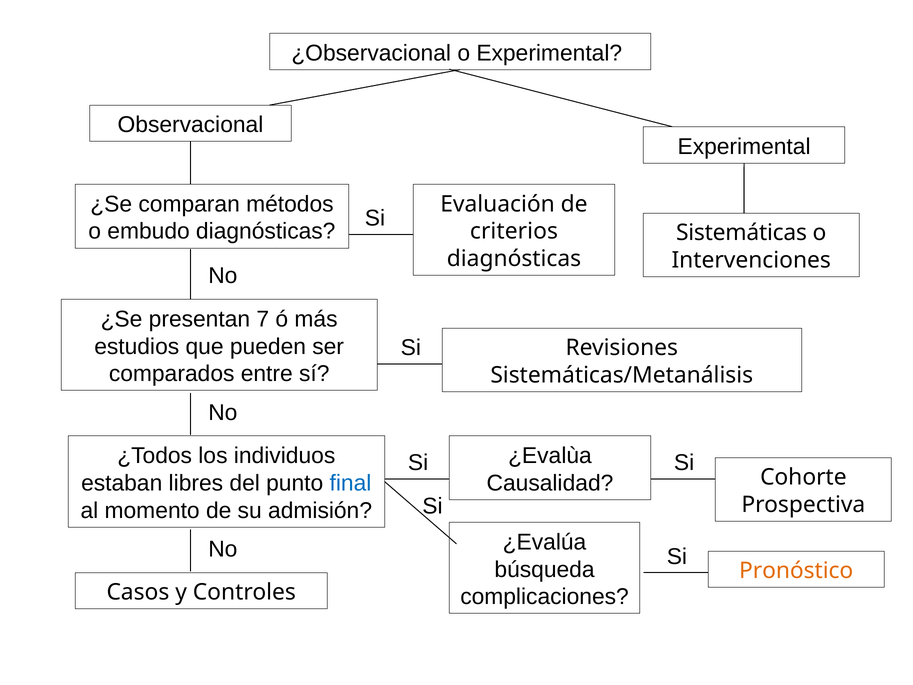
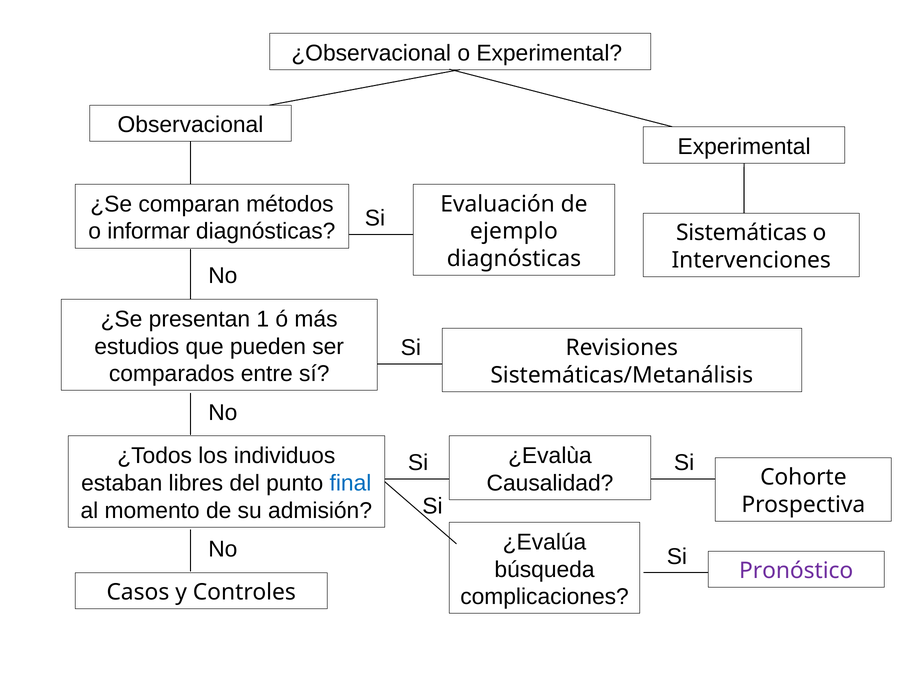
embudo: embudo -> informar
criterios: criterios -> ejemplo
7: 7 -> 1
Pronóstico colour: orange -> purple
